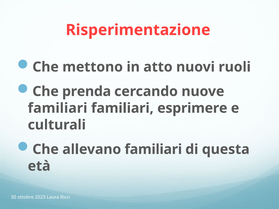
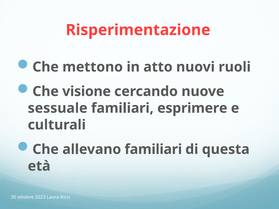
prenda: prenda -> visione
familiari at (58, 108): familiari -> sessuale
